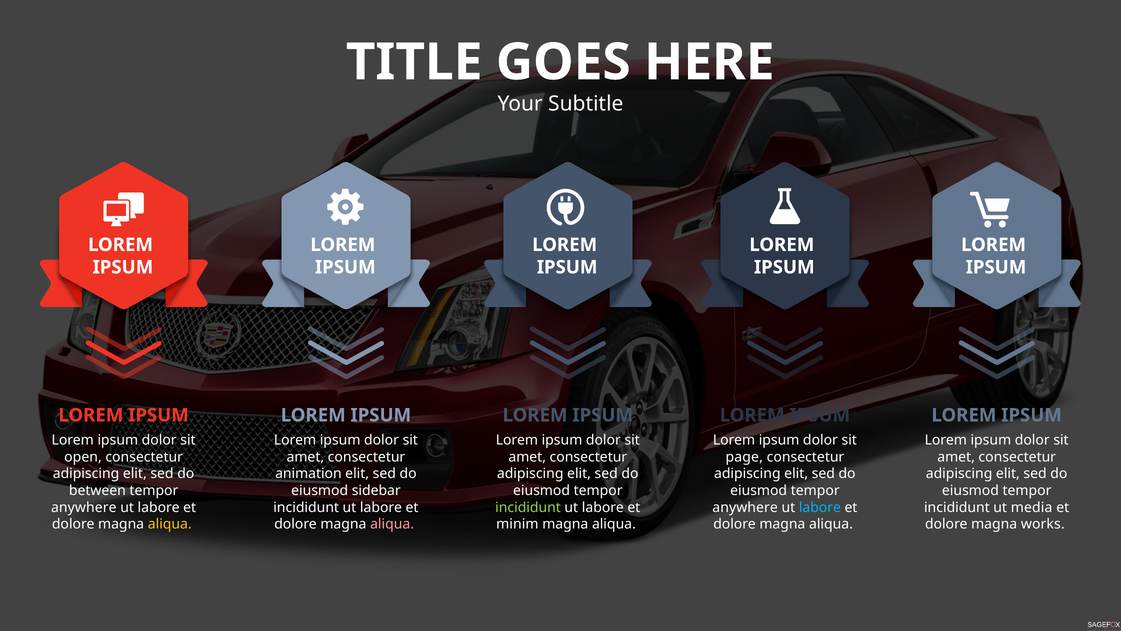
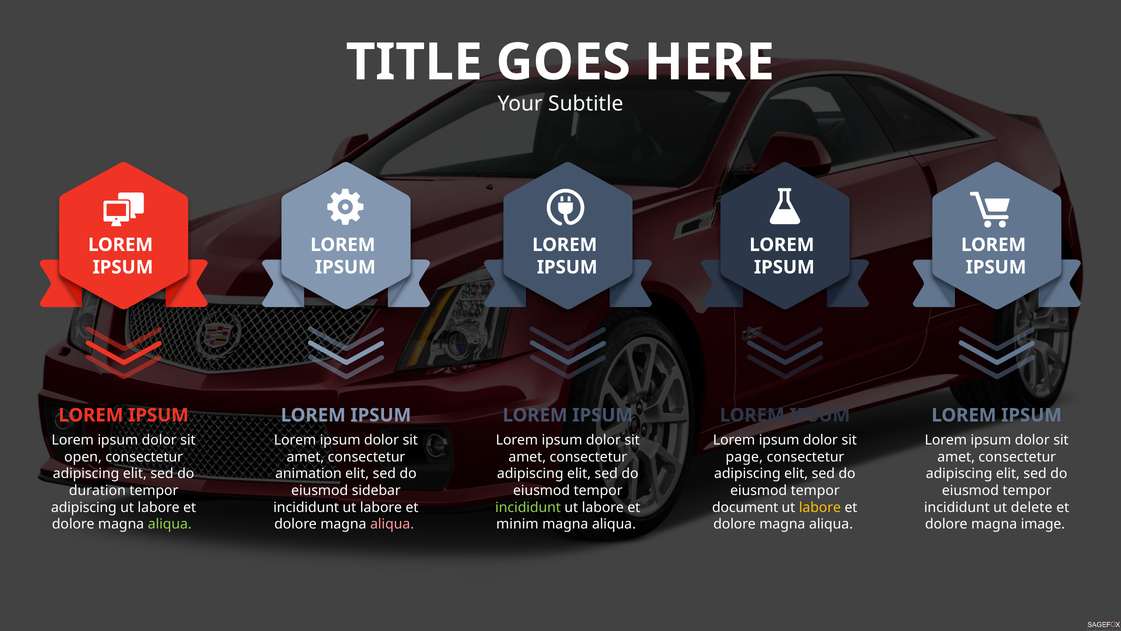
between: between -> duration
anywhere at (84, 507): anywhere -> adipiscing
anywhere at (745, 507): anywhere -> document
labore at (820, 507) colour: light blue -> yellow
media: media -> delete
aliqua at (170, 524) colour: yellow -> light green
works: works -> image
